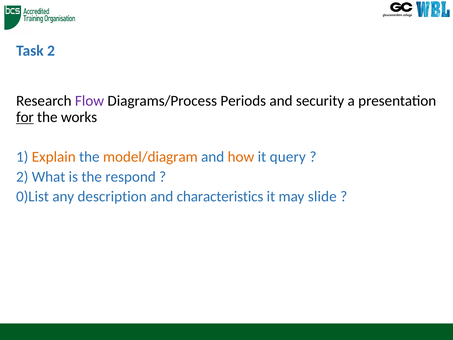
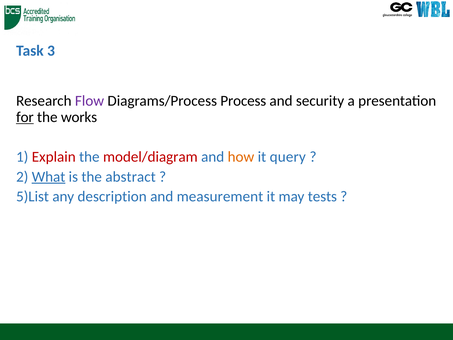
Task 2: 2 -> 3
Periods: Periods -> Process
Explain colour: orange -> red
model/diagram colour: orange -> red
What underline: none -> present
respond: respond -> abstract
0)List: 0)List -> 5)List
characteristics: characteristics -> measurement
slide: slide -> tests
